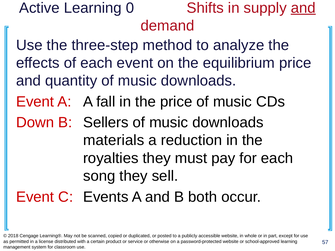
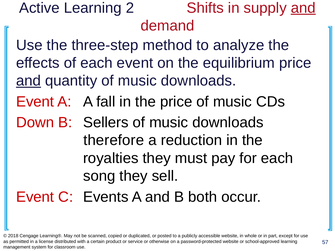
0: 0 -> 2
and at (28, 81) underline: none -> present
materials: materials -> therefore
